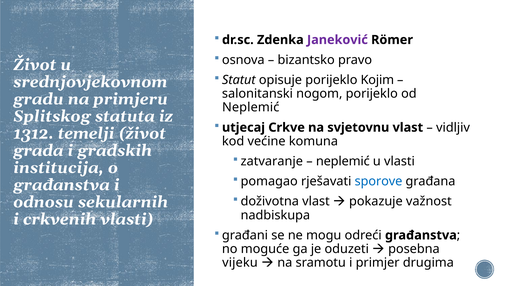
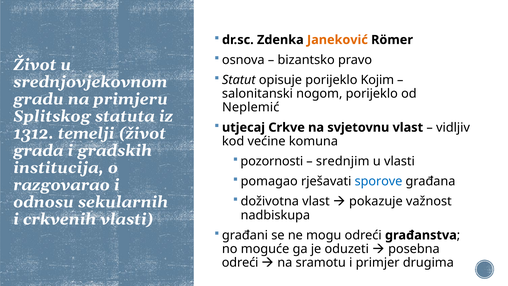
Janeković colour: purple -> orange
zatvaranje: zatvaranje -> pozornosti
neplemić at (343, 161): neplemić -> srednjim
građanstva at (61, 185): građanstva -> razgovarao
vijeku at (240, 262): vijeku -> odreći
